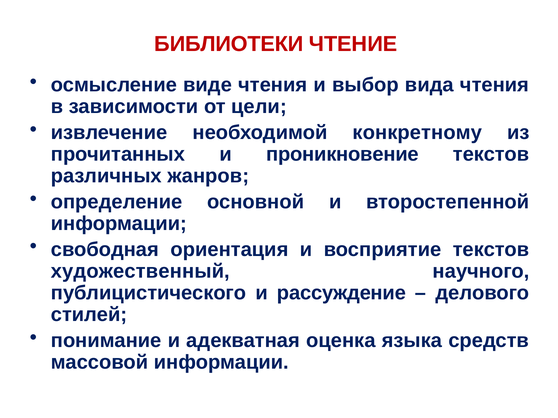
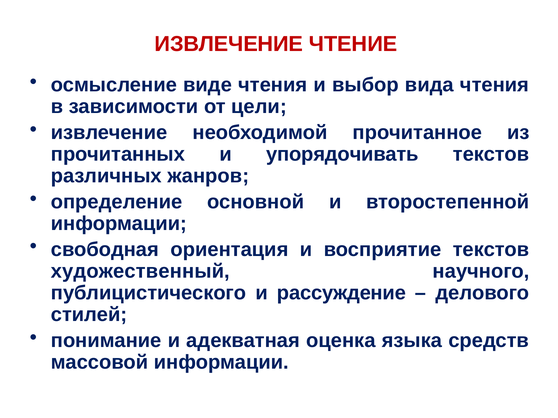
БИБЛИОТЕКИ at (229, 44): БИБЛИОТЕКИ -> ИЗВЛЕЧЕНИЕ
конкретному: конкретному -> прочитанное
проникновение: проникновение -> упорядочивать
